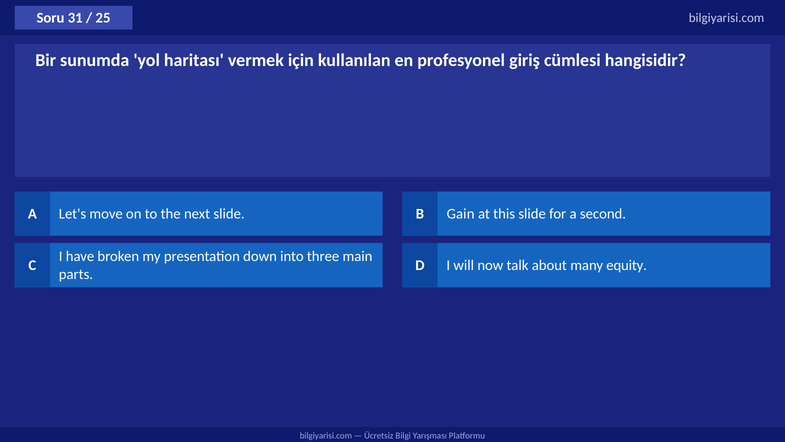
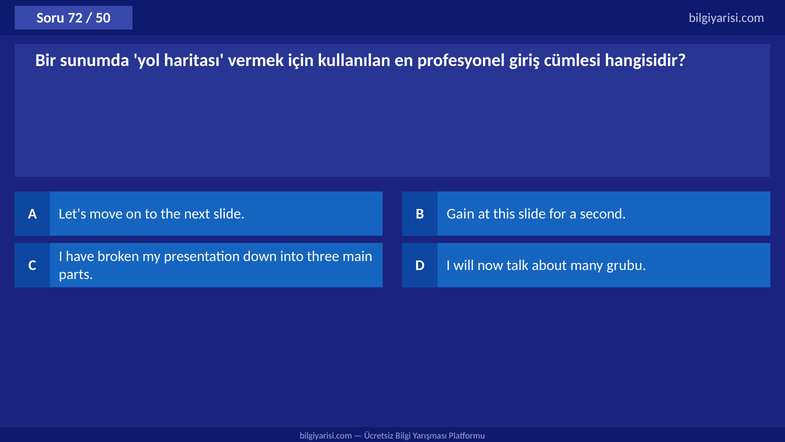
31: 31 -> 72
25: 25 -> 50
equity: equity -> grubu
